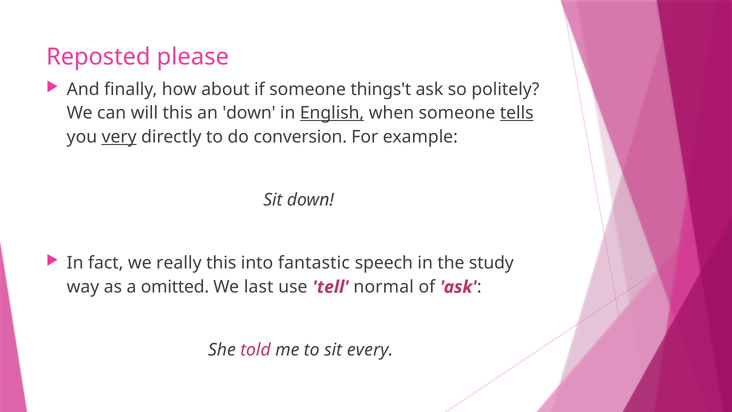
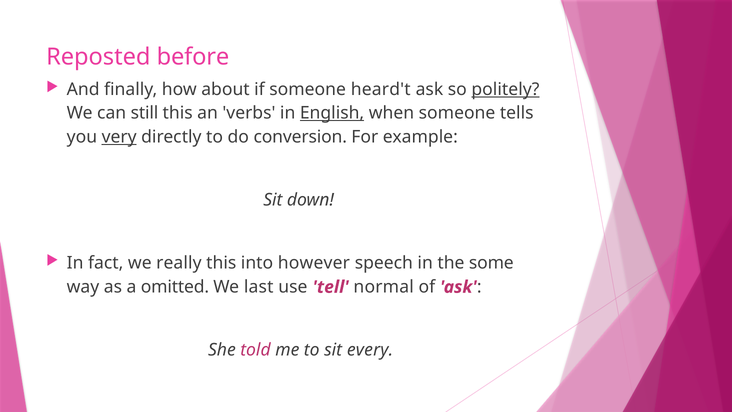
please: please -> before
things't: things't -> heard't
politely underline: none -> present
will: will -> still
an down: down -> verbs
tells underline: present -> none
fantastic: fantastic -> however
study: study -> some
